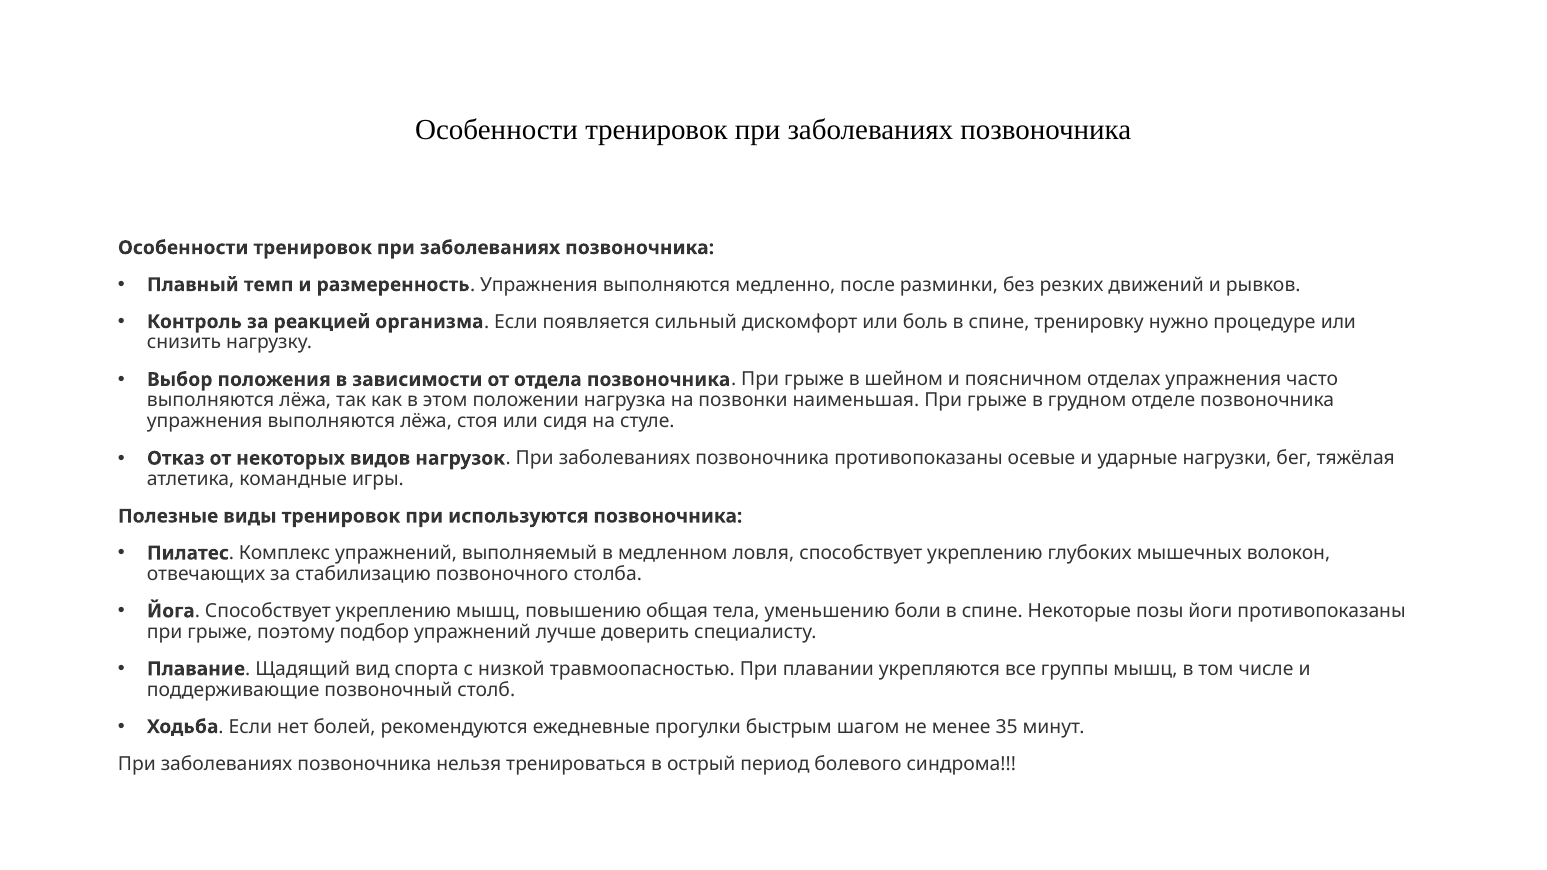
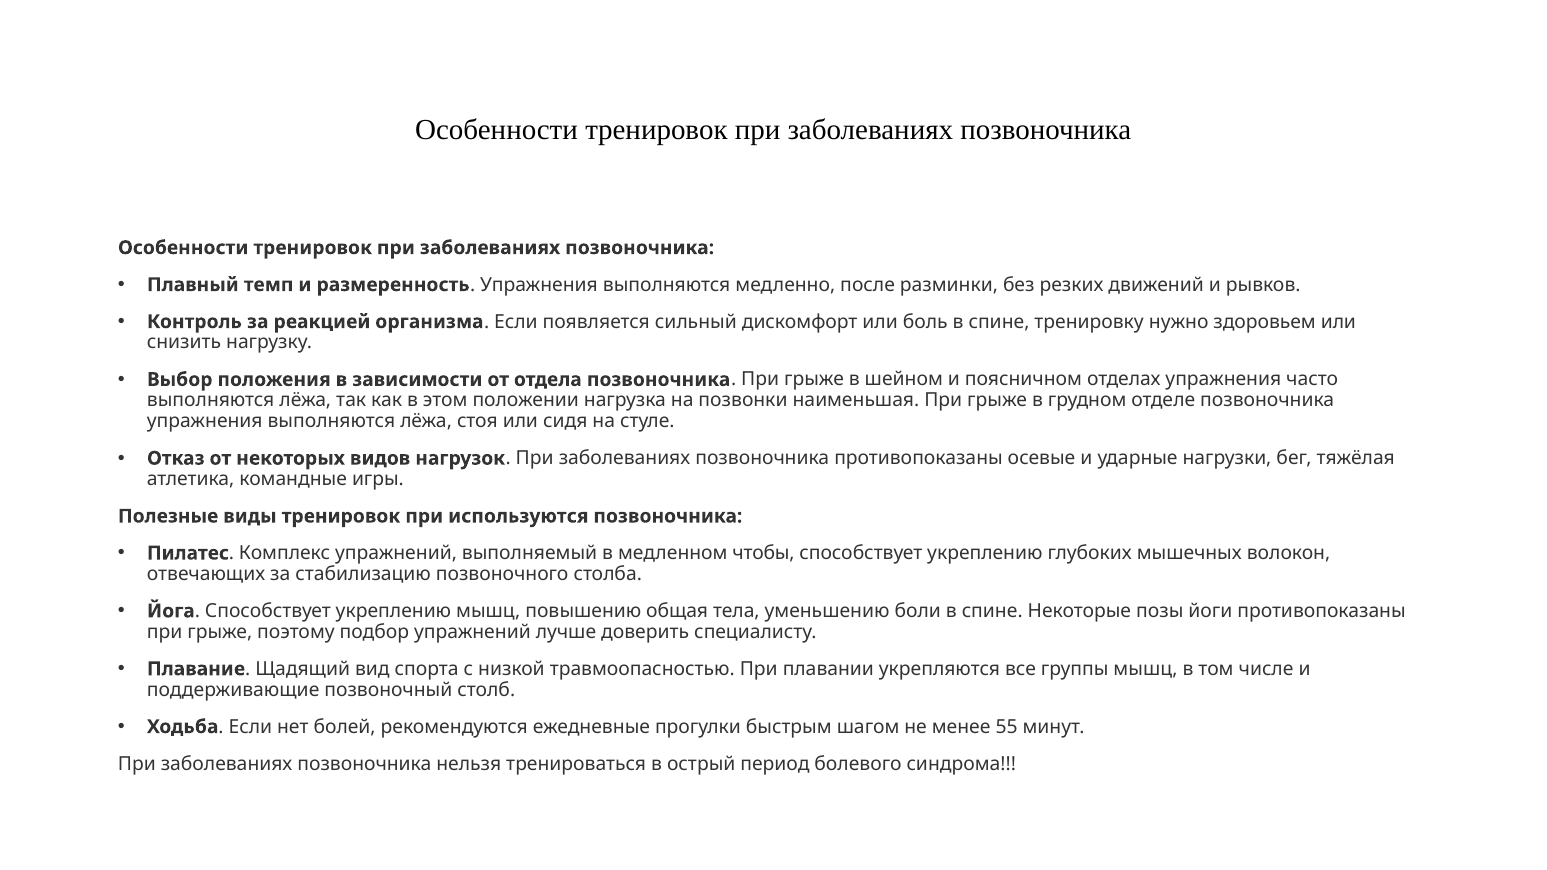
процедуре: процедуре -> здоровьем
ловля: ловля -> чтобы
35: 35 -> 55
